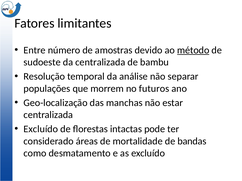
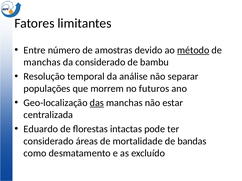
sudoeste at (42, 62): sudoeste -> manchas
da centralizada: centralizada -> considerado
das underline: none -> present
Excluído at (41, 129): Excluído -> Eduardo
